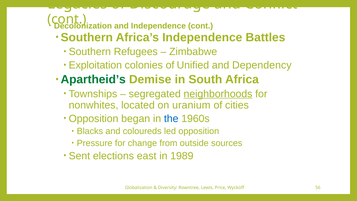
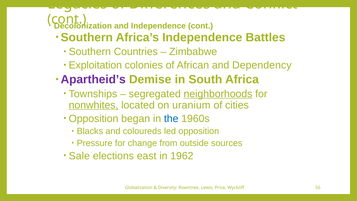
Discourage: Discourage -> Differences
Refugees: Refugees -> Countries
Unified: Unified -> African
Apartheid’s colour: green -> purple
nonwhites underline: none -> present
Sent: Sent -> Sale
1989: 1989 -> 1962
